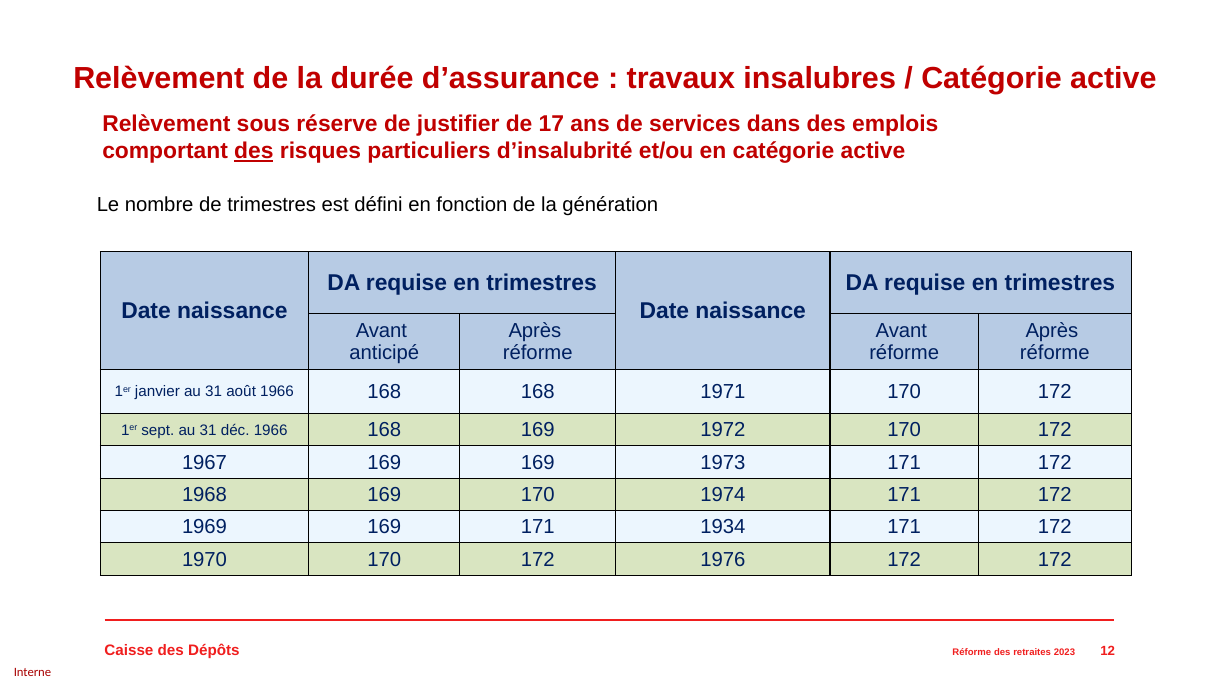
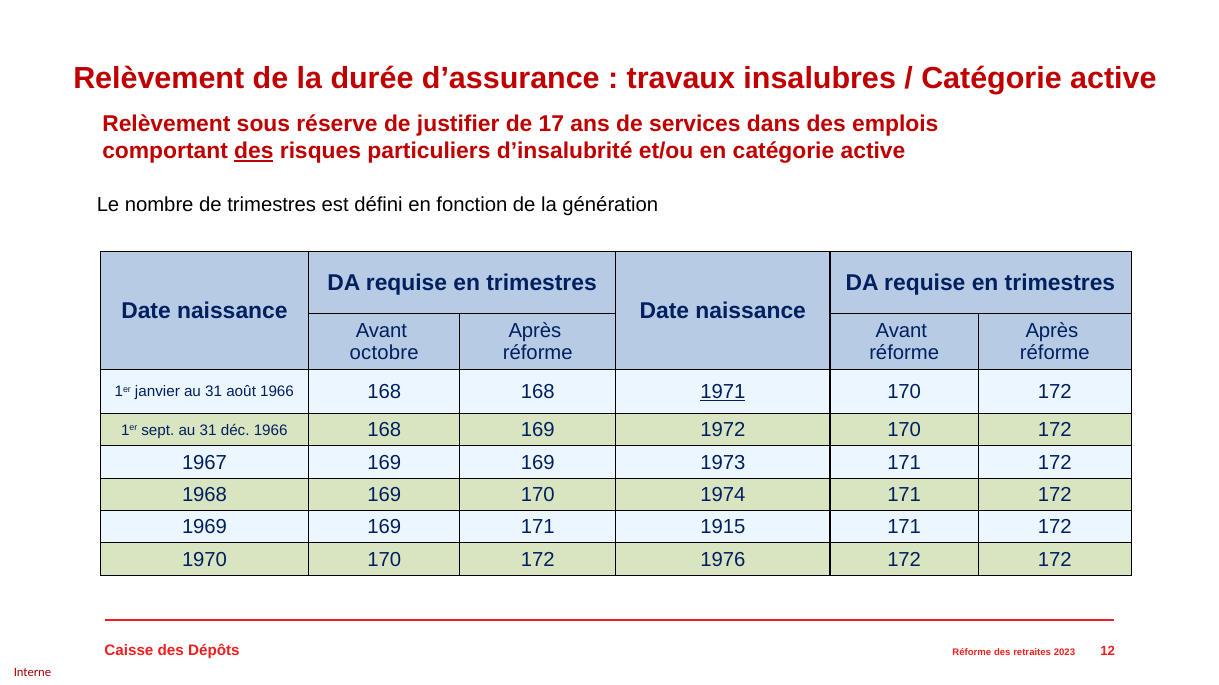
anticipé: anticipé -> octobre
1971 underline: none -> present
1934: 1934 -> 1915
